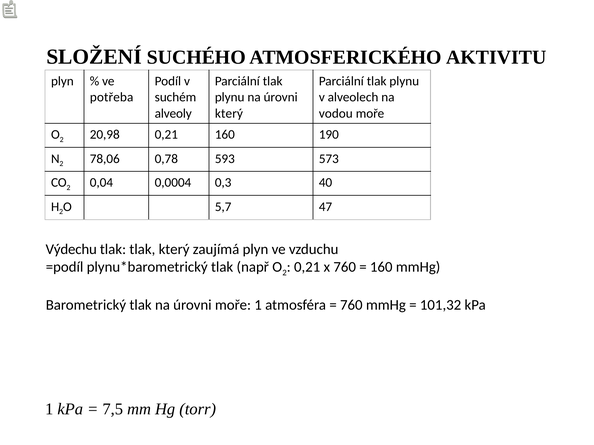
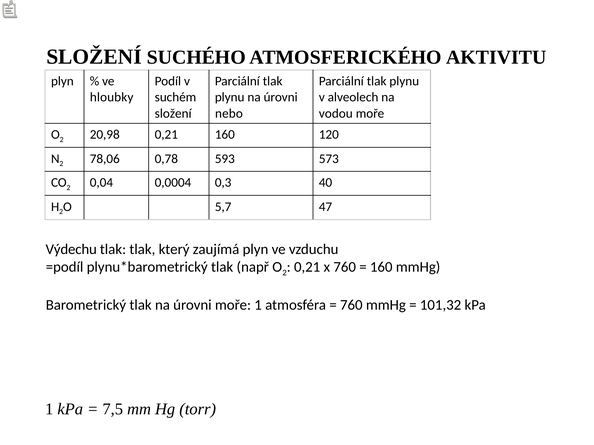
potřeba: potřeba -> hloubky
alveoly at (173, 114): alveoly -> složení
který at (229, 114): který -> nebo
190: 190 -> 120
